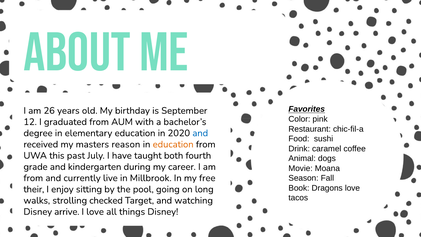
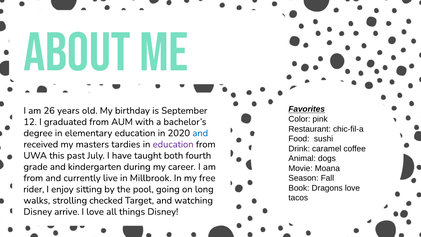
reason: reason -> tardies
education at (173, 144) colour: orange -> purple
their: their -> rider
